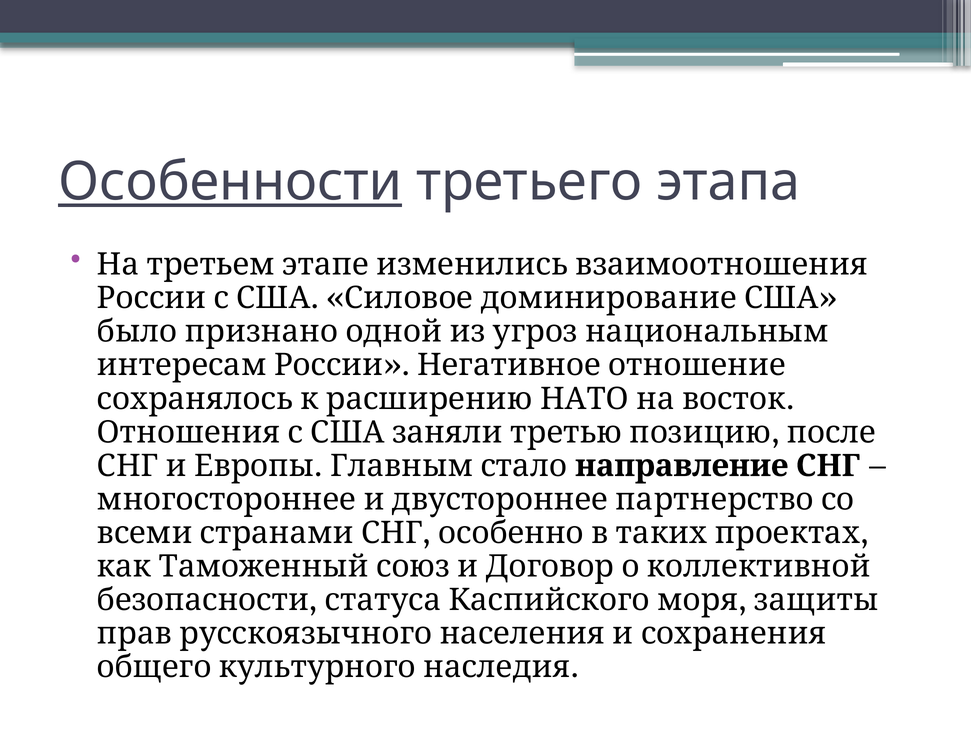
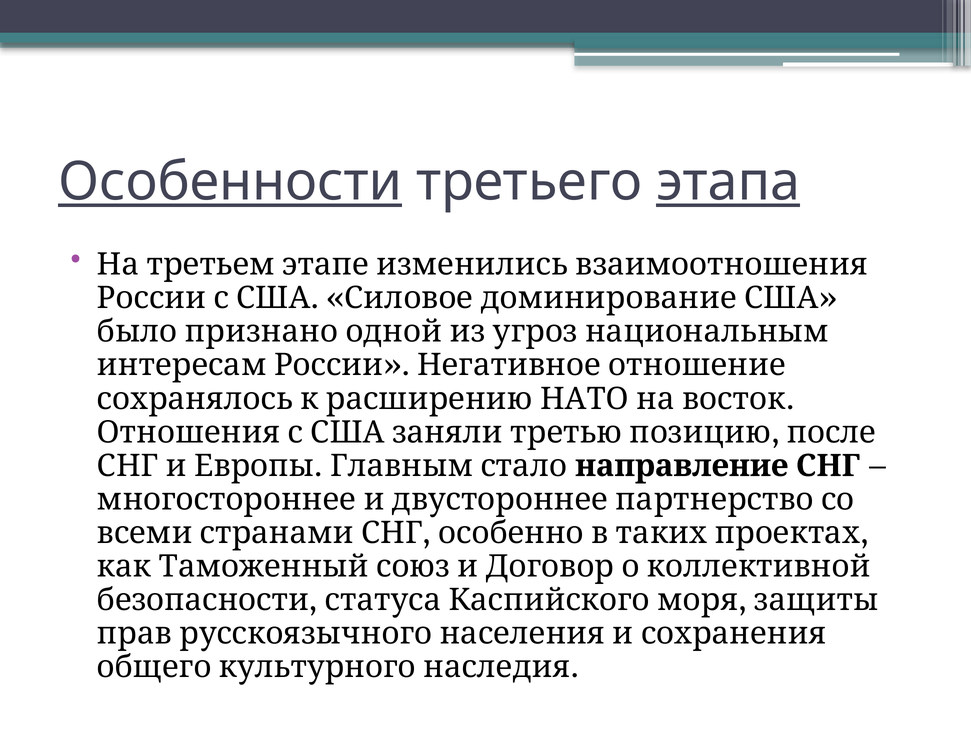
этапа underline: none -> present
